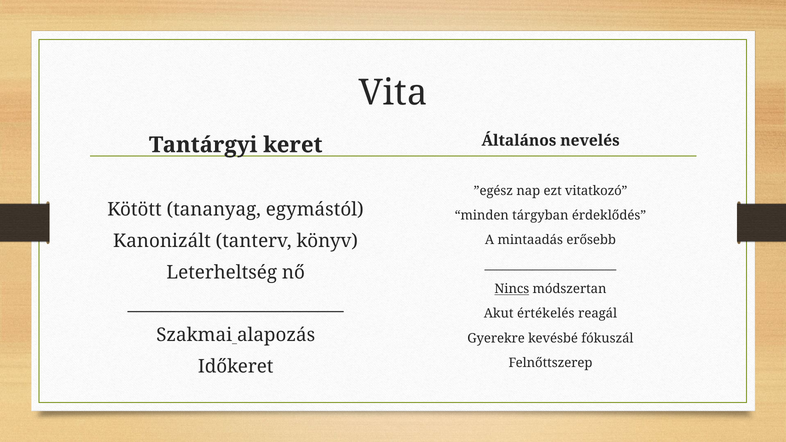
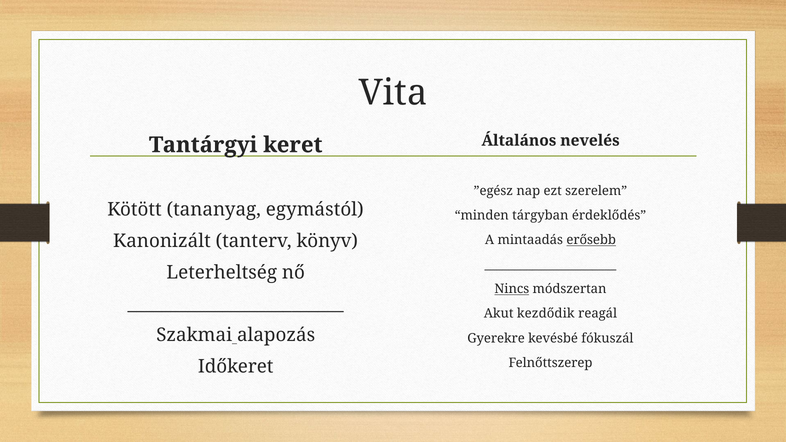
vitatkozó: vitatkozó -> szerelem
erősebb underline: none -> present
értékelés: értékelés -> kezdődik
